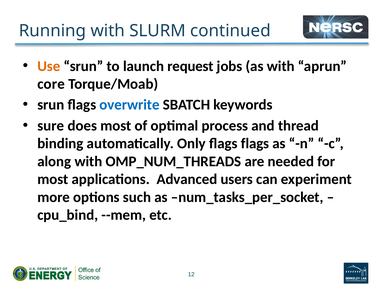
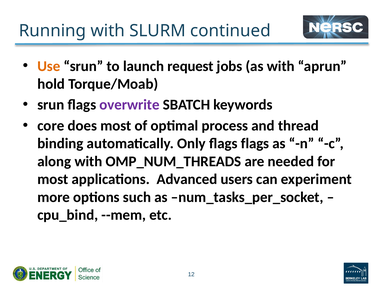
core: core -> hold
overwrite colour: blue -> purple
sure: sure -> core
